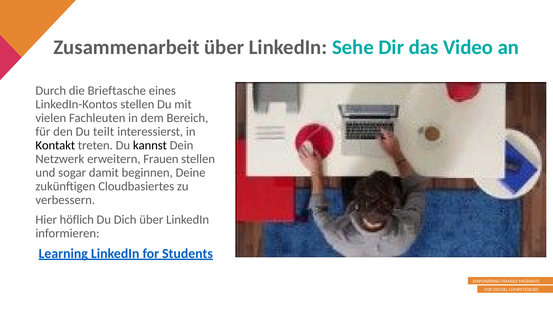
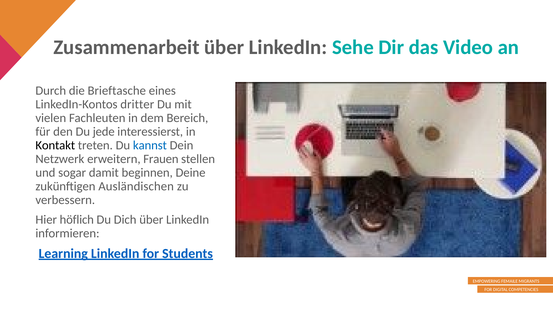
LinkedIn-Kontos stellen: stellen -> dritter
teilt: teilt -> jede
kannst colour: black -> blue
Cloudbasiertes: Cloudbasiertes -> Ausländischen
